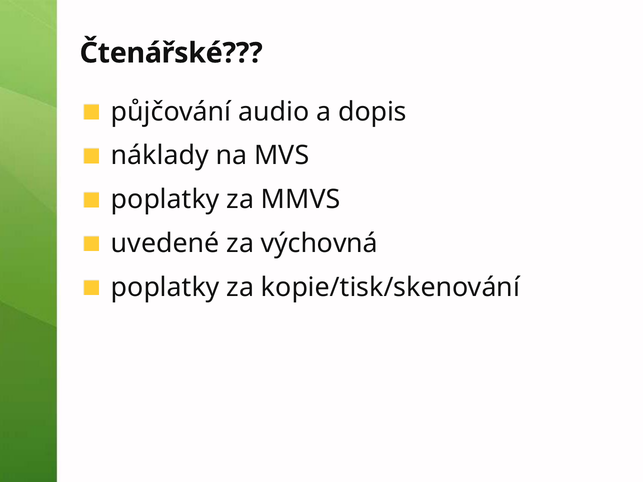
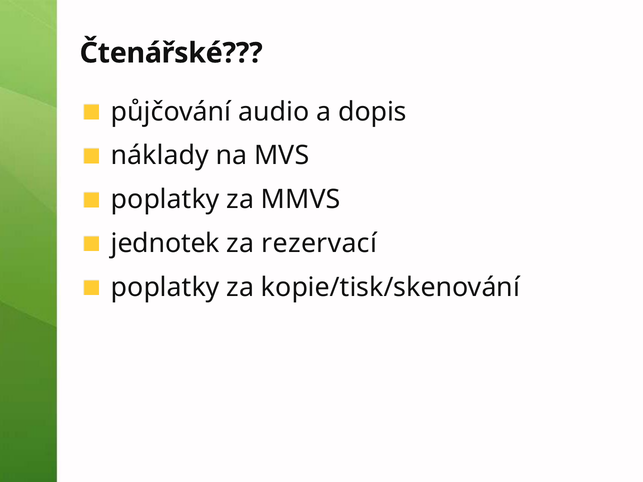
uvedené: uvedené -> jednotek
výchovná: výchovná -> rezervací
